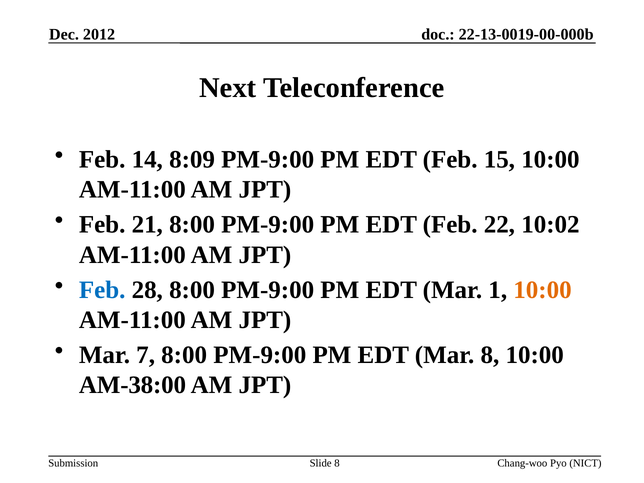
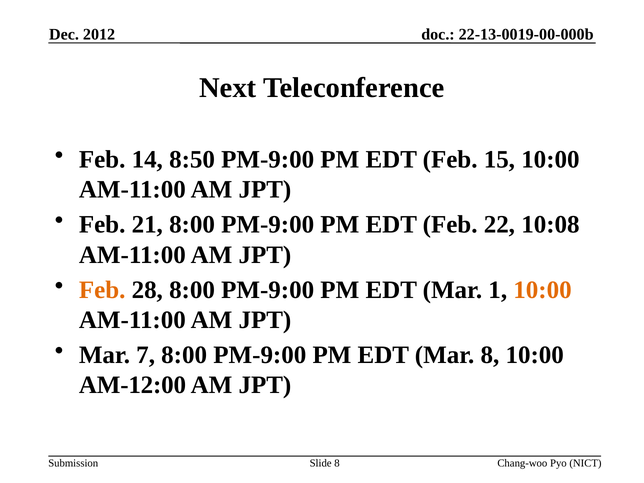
8:09: 8:09 -> 8:50
10:02: 10:02 -> 10:08
Feb at (102, 290) colour: blue -> orange
AM-38:00: AM-38:00 -> AM-12:00
